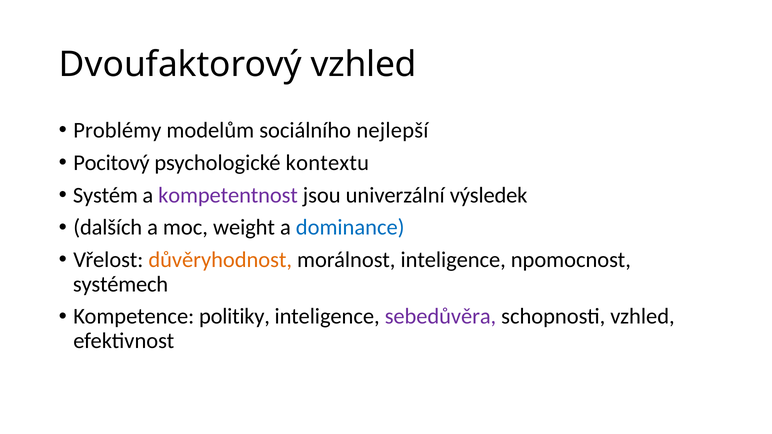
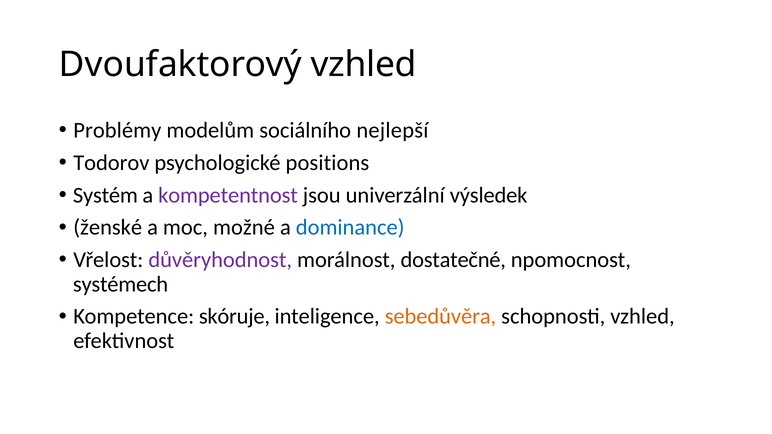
Pocitový: Pocitový -> Todorov
kontextu: kontextu -> positions
dalších: dalších -> ženské
weight: weight -> možné
důvěryhodnost colour: orange -> purple
morálnost inteligence: inteligence -> dostatečné
politiky: politiky -> skóruje
sebedůvěra colour: purple -> orange
